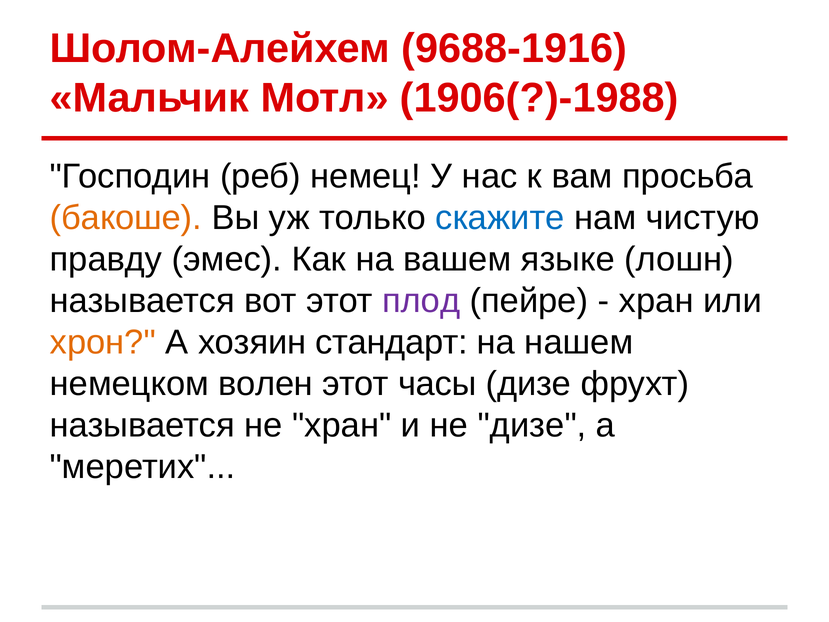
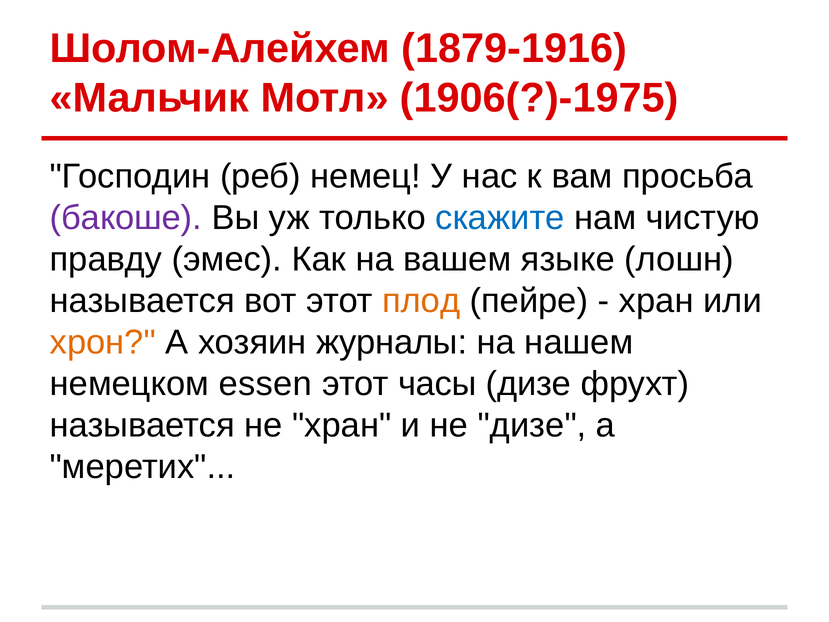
9688-1916: 9688-1916 -> 1879-1916
1906(?)-1988: 1906(?)-1988 -> 1906(?)-1975
бакоше colour: orange -> purple
плод colour: purple -> orange
стандарт: стандарт -> журналы
волен: волен -> essen
